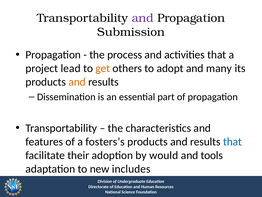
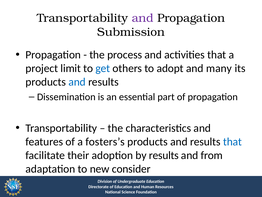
lead: lead -> limit
get colour: orange -> blue
and at (77, 82) colour: orange -> blue
by would: would -> results
tools: tools -> from
includes: includes -> consider
